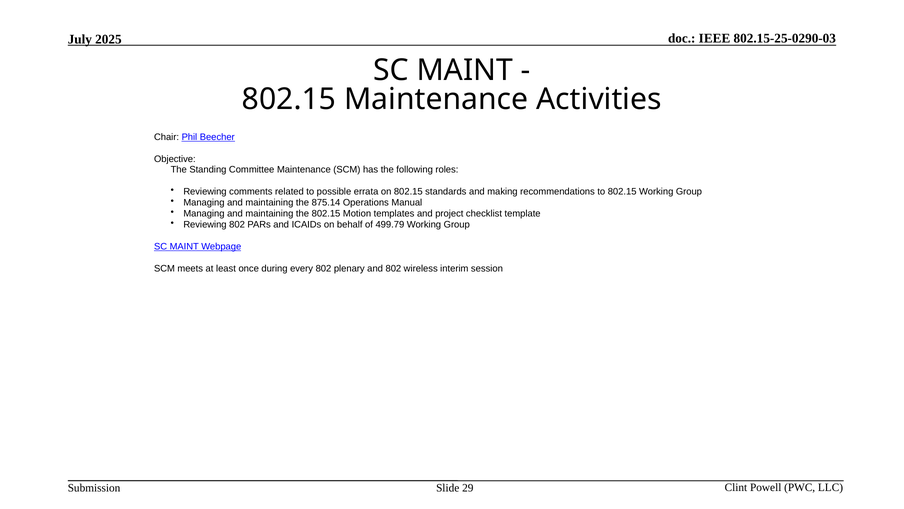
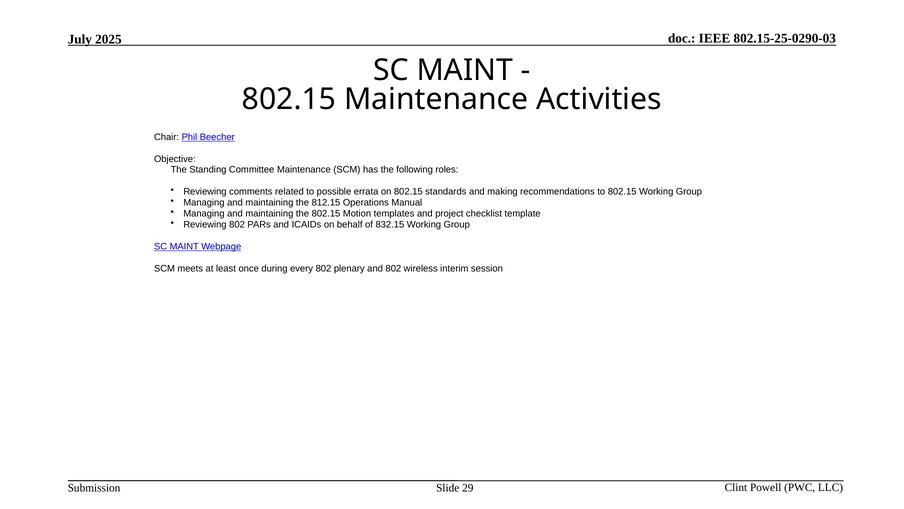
875.14: 875.14 -> 812.15
499.79: 499.79 -> 832.15
